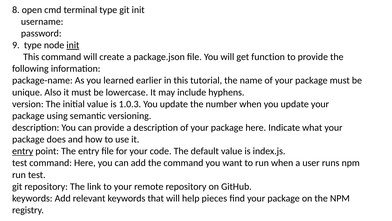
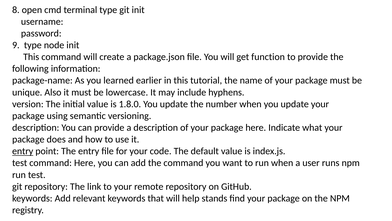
init at (73, 45) underline: present -> none
1.0.3: 1.0.3 -> 1.8.0
pieces: pieces -> stands
